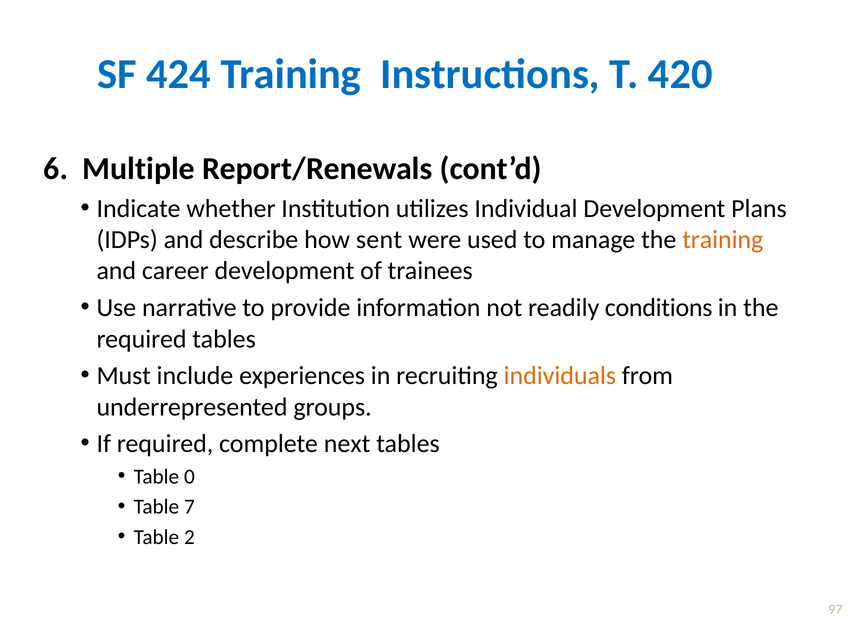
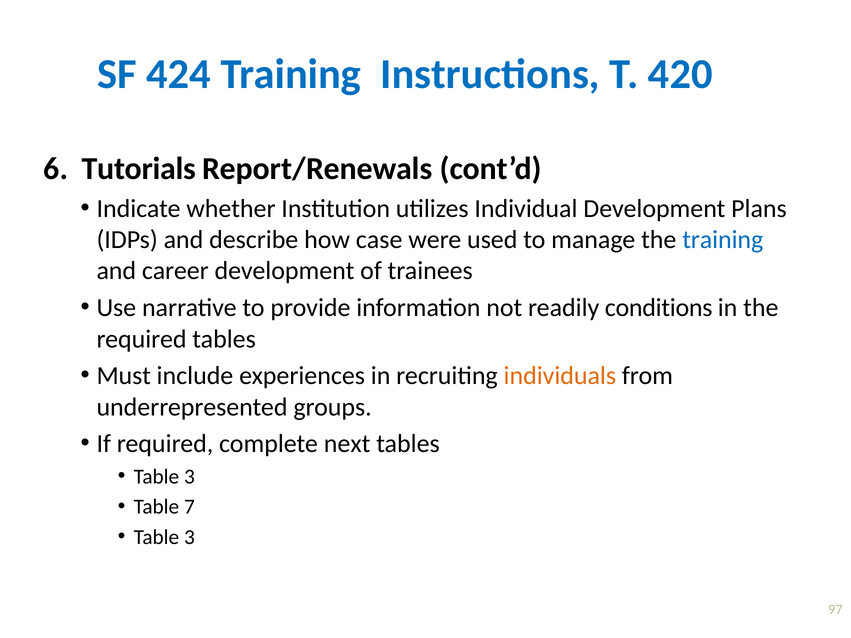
Multiple: Multiple -> Tutorials
sent: sent -> case
training at (723, 240) colour: orange -> blue
0 at (189, 477): 0 -> 3
2 at (189, 537): 2 -> 3
